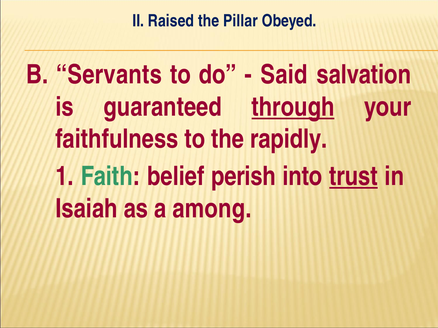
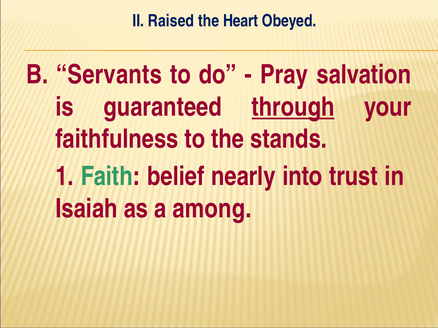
Pillar: Pillar -> Heart
Said: Said -> Pray
rapidly: rapidly -> stands
perish: perish -> nearly
trust underline: present -> none
